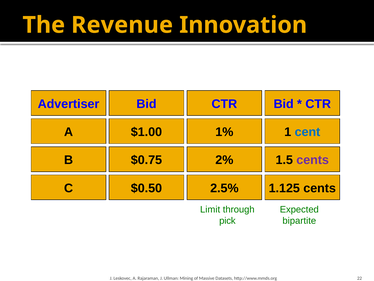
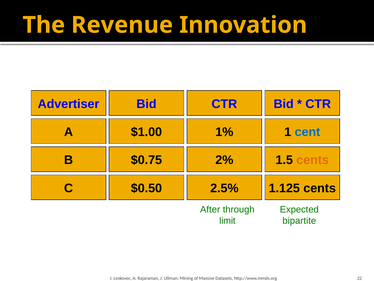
cents at (313, 160) colour: purple -> orange
Limit: Limit -> After
pick: pick -> limit
